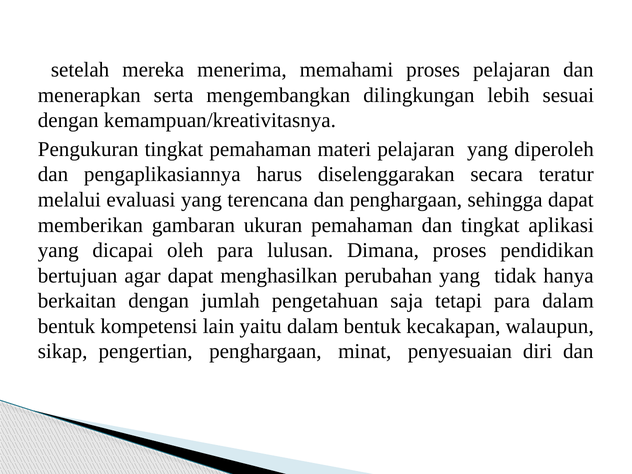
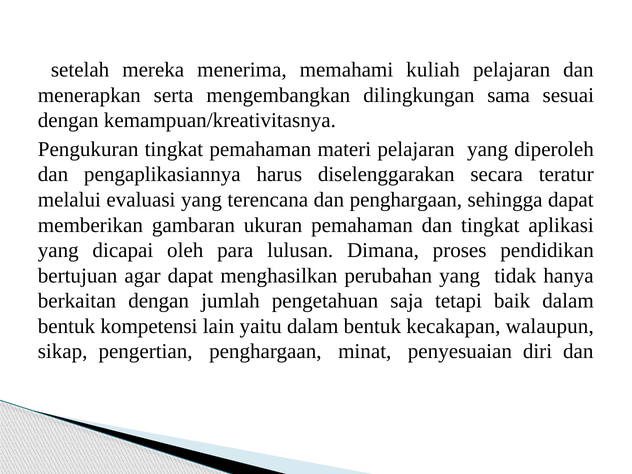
memahami proses: proses -> kuliah
lebih: lebih -> sama
tetapi para: para -> baik
